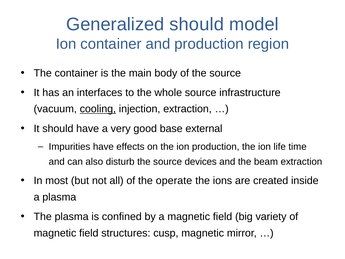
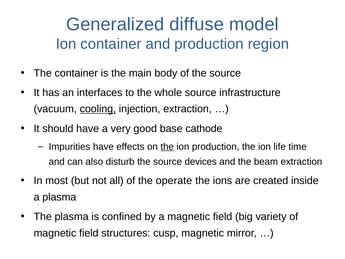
Generalized should: should -> diffuse
external: external -> cathode
the at (167, 147) underline: none -> present
